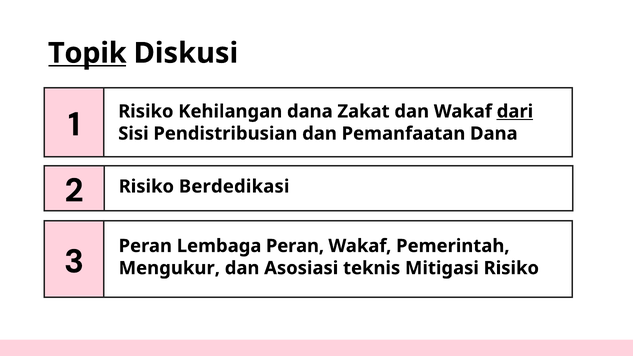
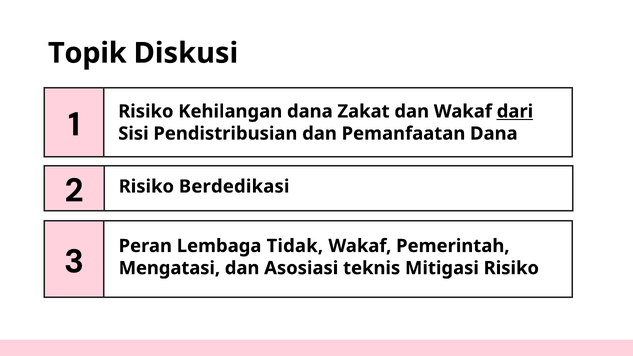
Topik underline: present -> none
Lembaga Peran: Peran -> Tidak
Mengukur: Mengukur -> Mengatasi
